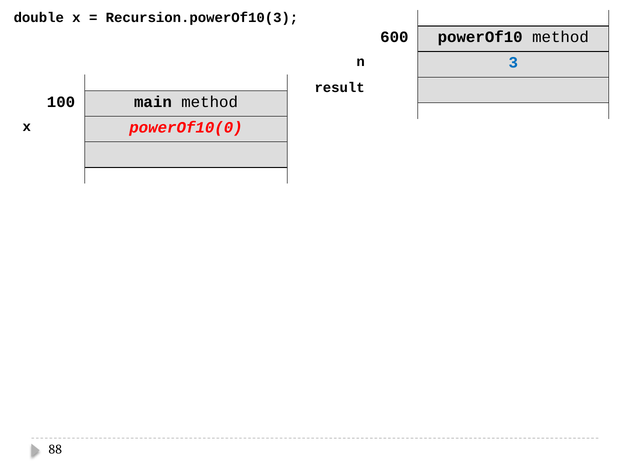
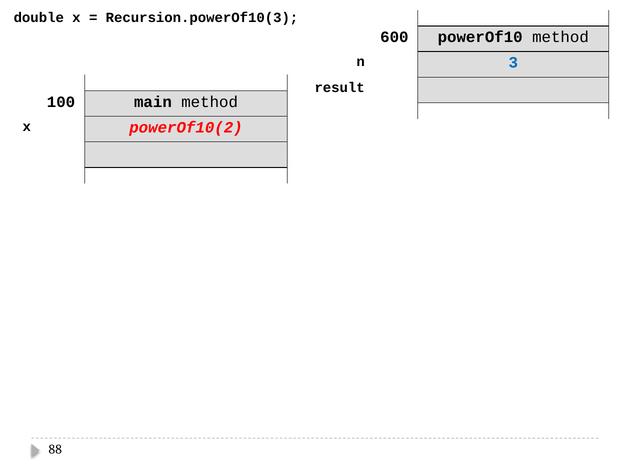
powerOf10(0: powerOf10(0 -> powerOf10(2
